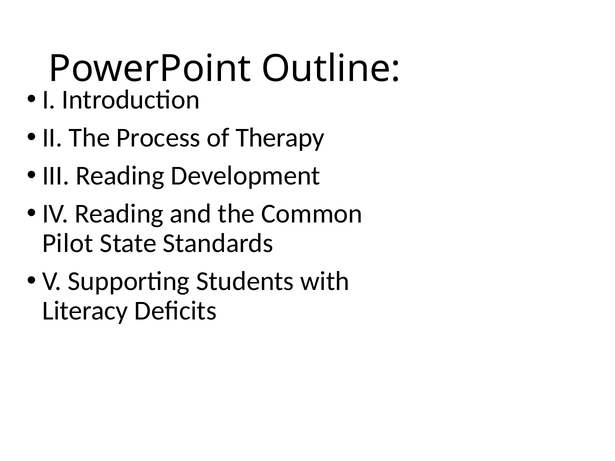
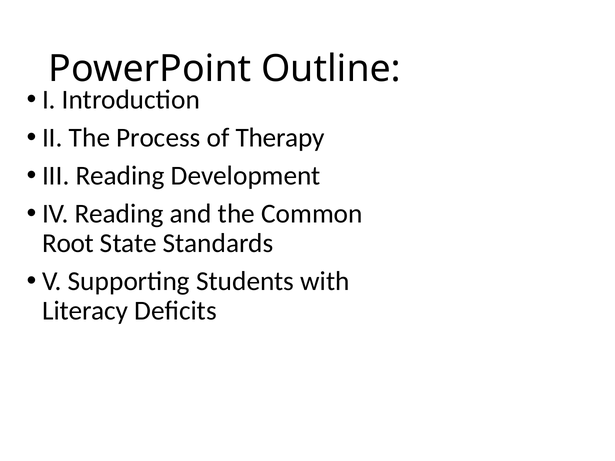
Pilot: Pilot -> Root
